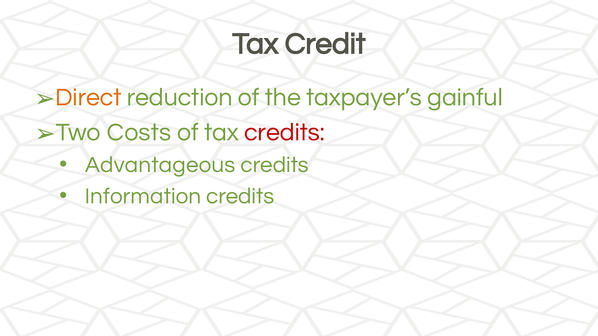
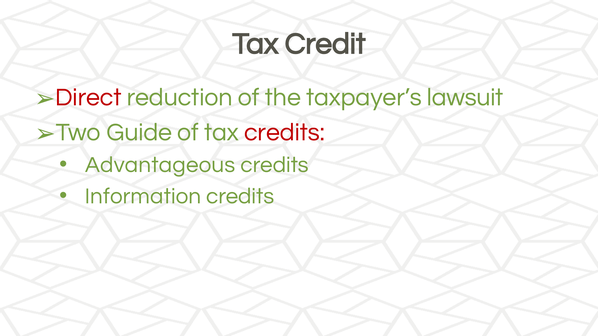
Direct colour: orange -> red
gainful: gainful -> lawsuit
Costs: Costs -> Guide
